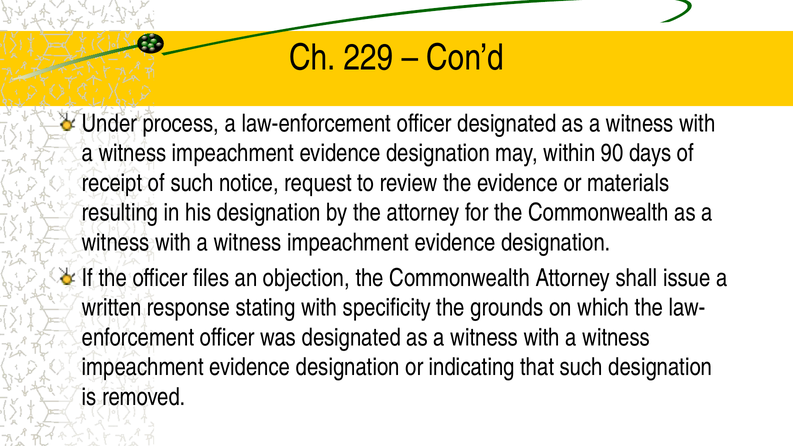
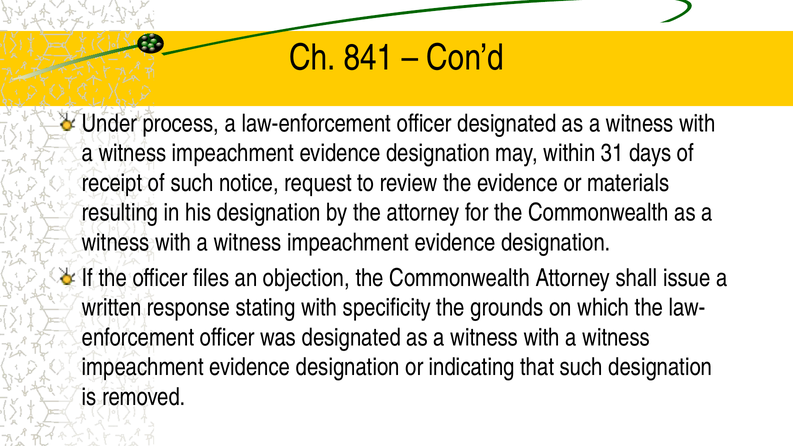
229: 229 -> 841
90: 90 -> 31
